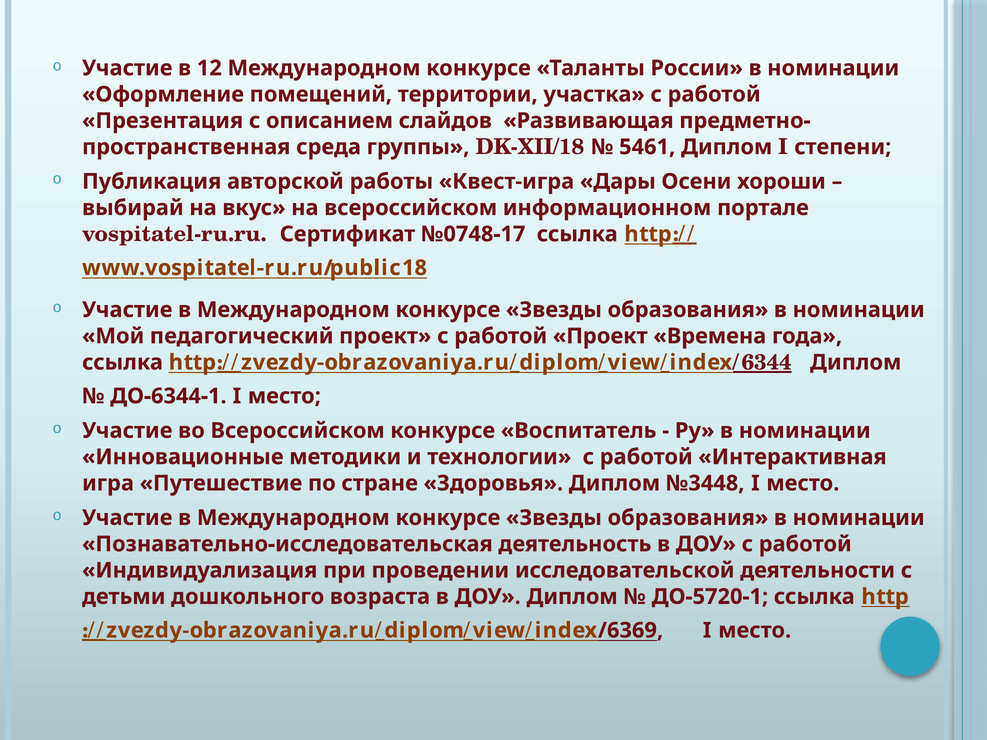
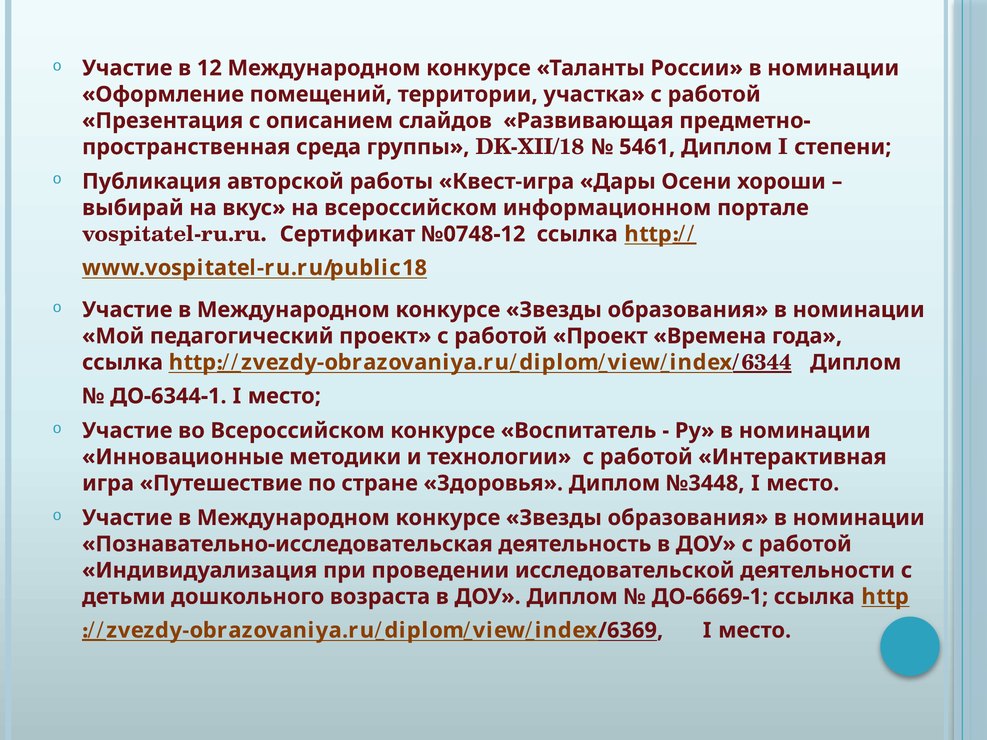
№0748-17: №0748-17 -> №0748-12
ДО-5720-1: ДО-5720-1 -> ДО-6669-1
